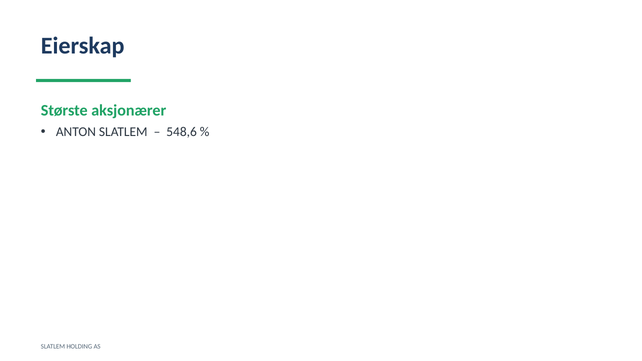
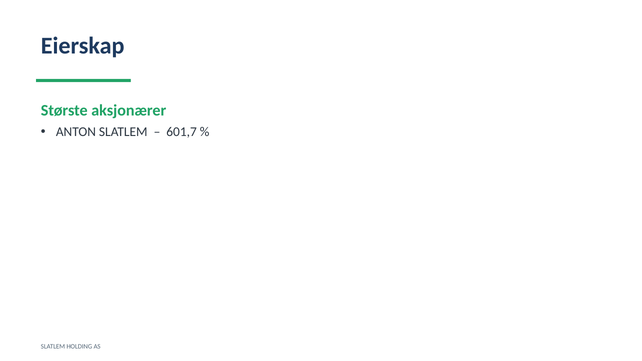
548,6: 548,6 -> 601,7
